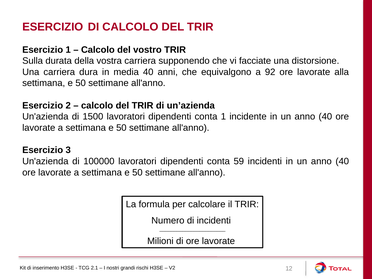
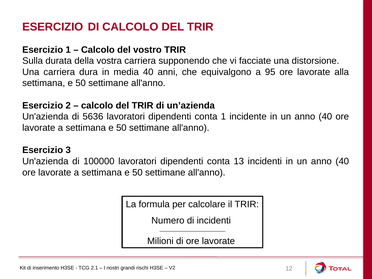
92: 92 -> 95
1500: 1500 -> 5636
59: 59 -> 13
